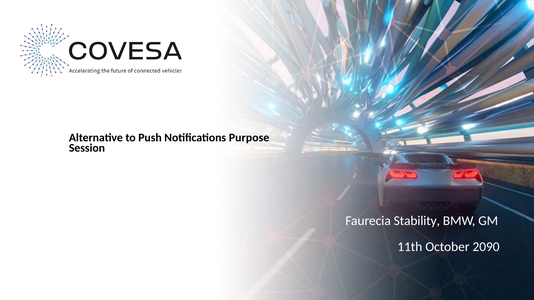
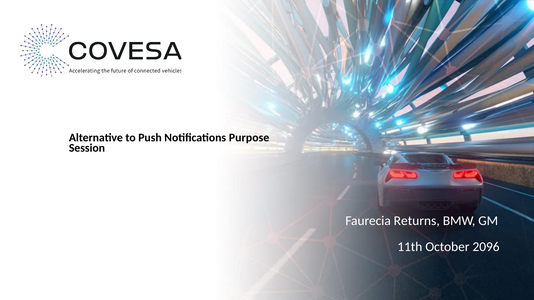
Stability: Stability -> Returns
2090: 2090 -> 2096
